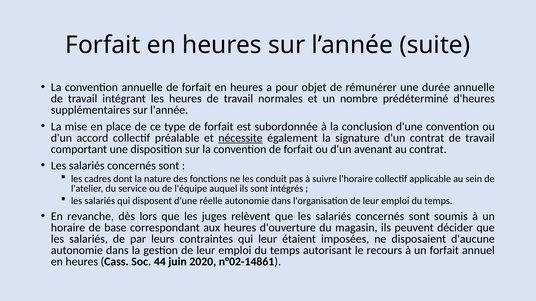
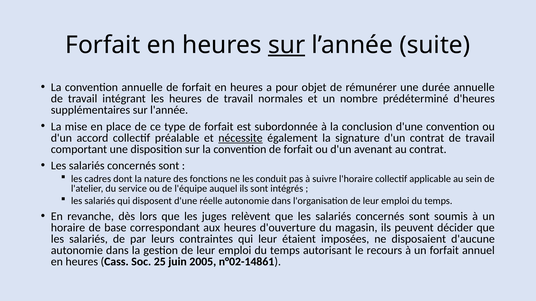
sur at (287, 45) underline: none -> present
44: 44 -> 25
2020: 2020 -> 2005
